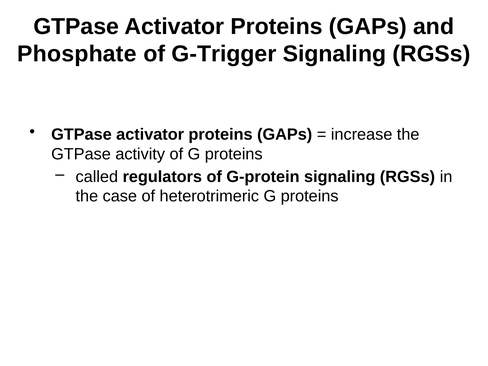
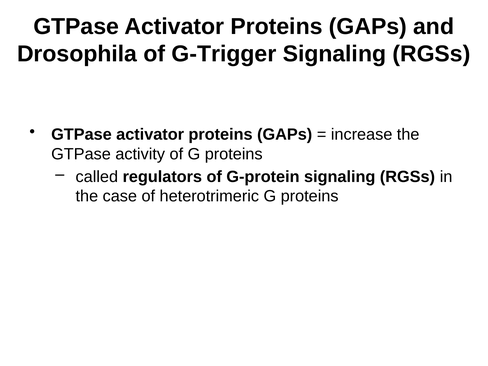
Phosphate: Phosphate -> Drosophila
